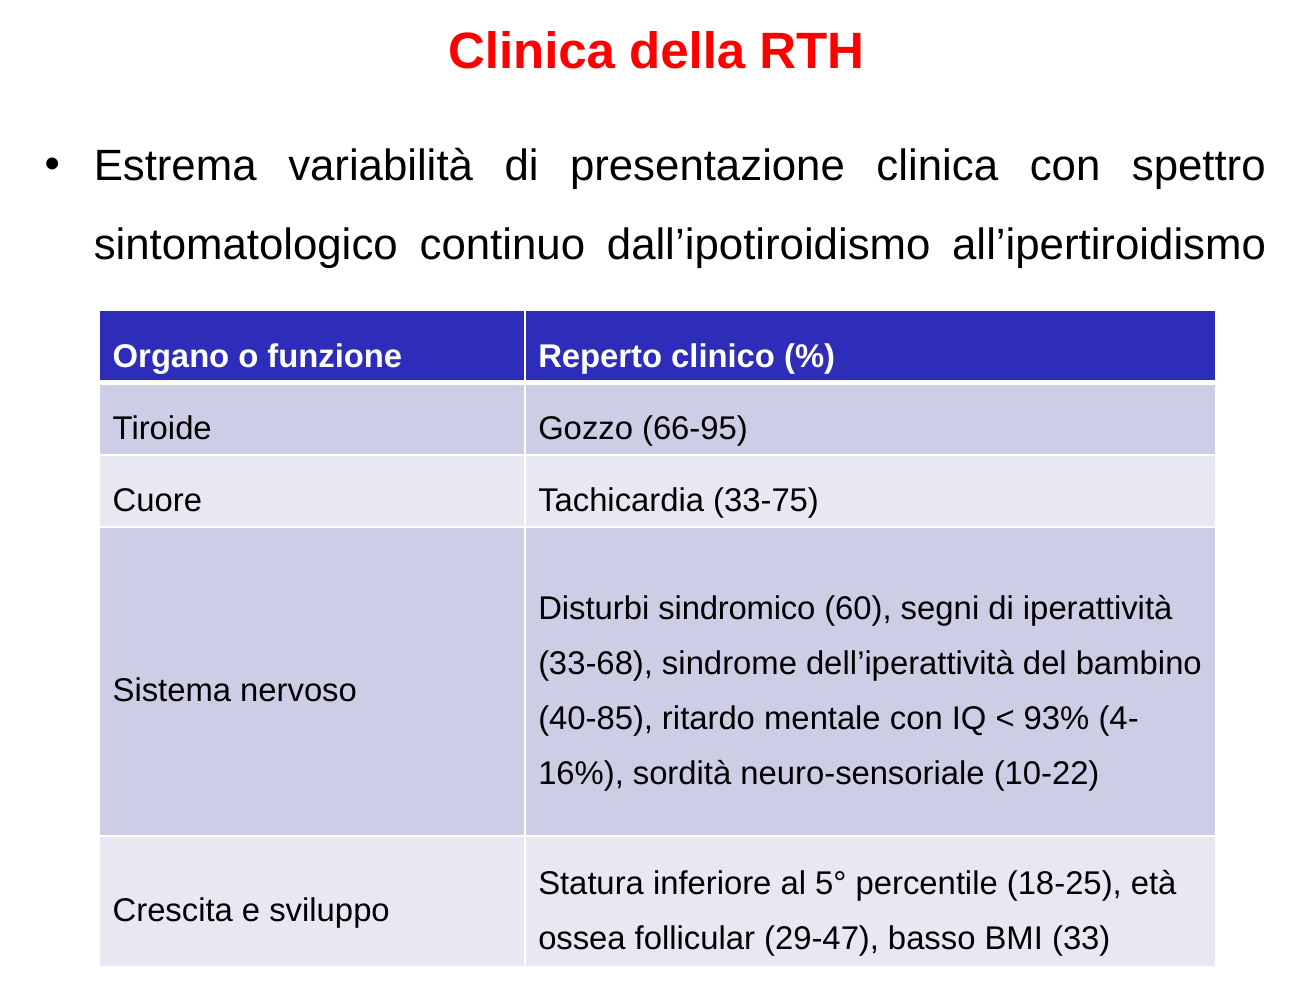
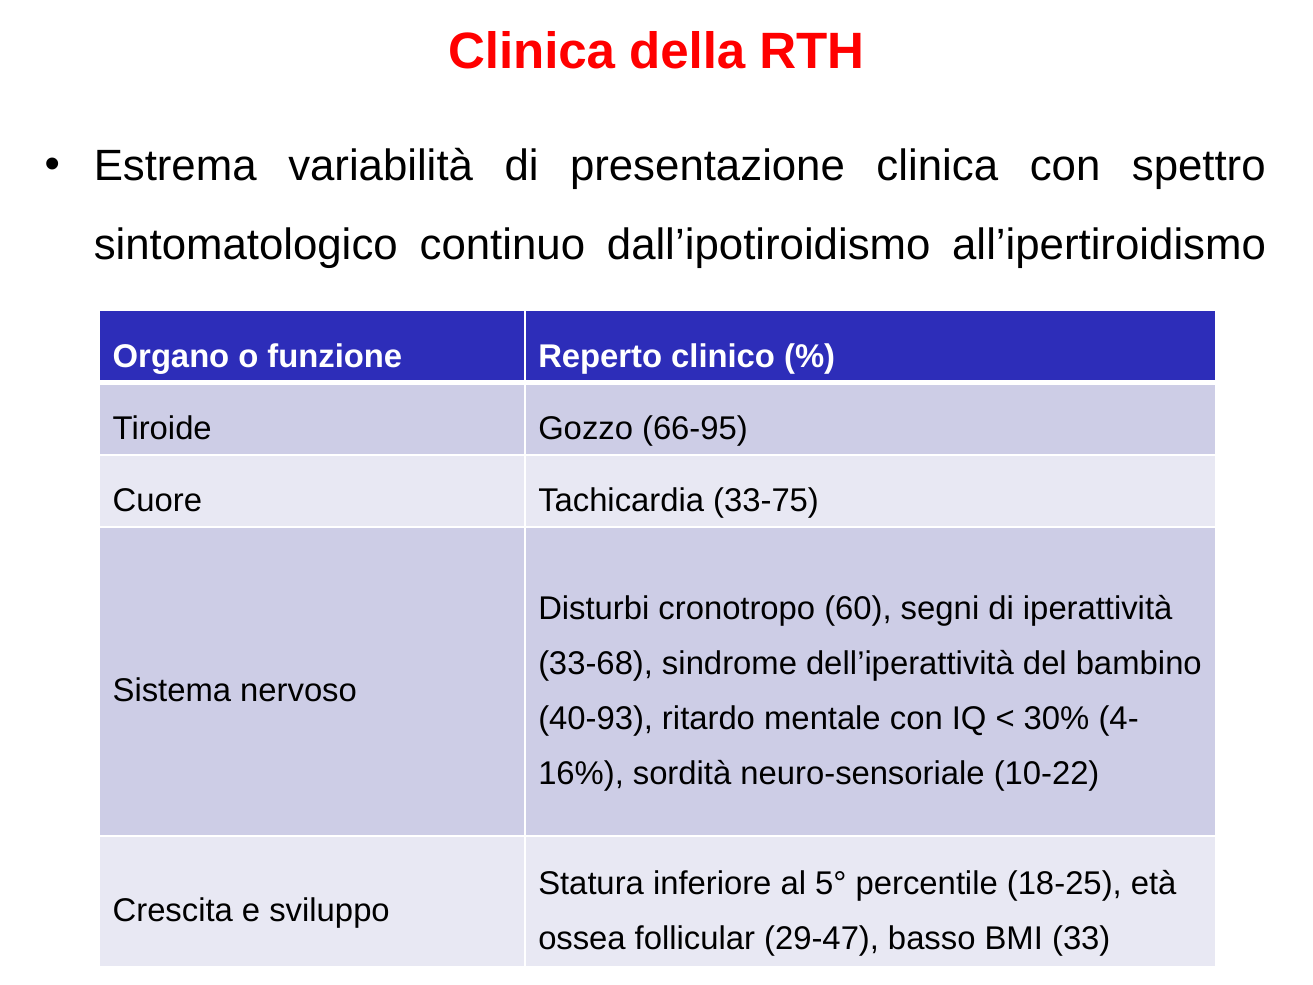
sindromico: sindromico -> cronotropo
40-85: 40-85 -> 40-93
93%: 93% -> 30%
